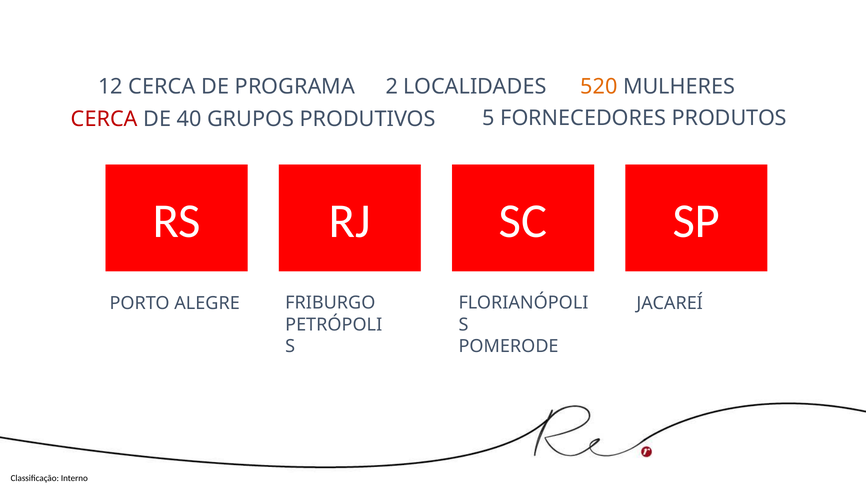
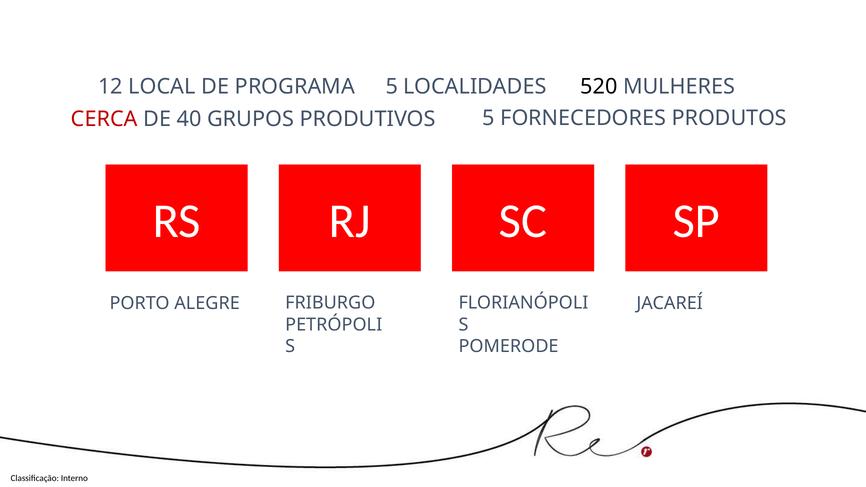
12 CERCA: CERCA -> LOCAL
PROGRAMA 2: 2 -> 5
520 colour: orange -> black
